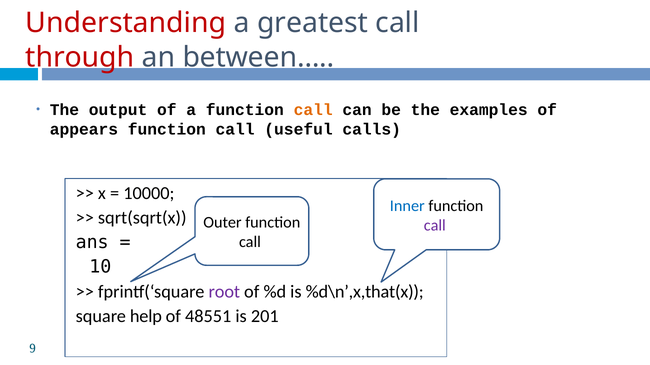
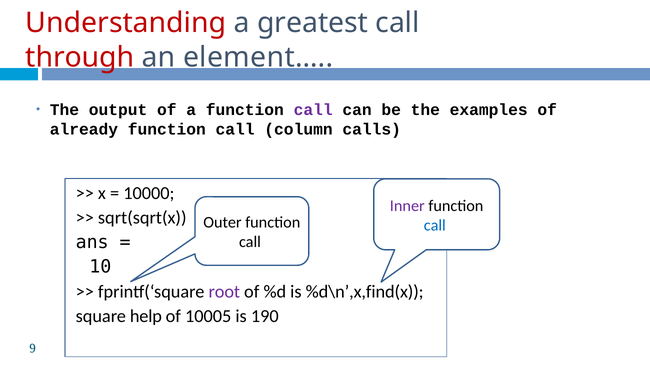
between…: between… -> element…
call at (313, 110) colour: orange -> purple
appears: appears -> already
useful: useful -> column
Inner colour: blue -> purple
call at (435, 226) colour: purple -> blue
%d\n’,x,that(x: %d\n’,x,that(x -> %d\n’,x,find(x
48551: 48551 -> 10005
201: 201 -> 190
